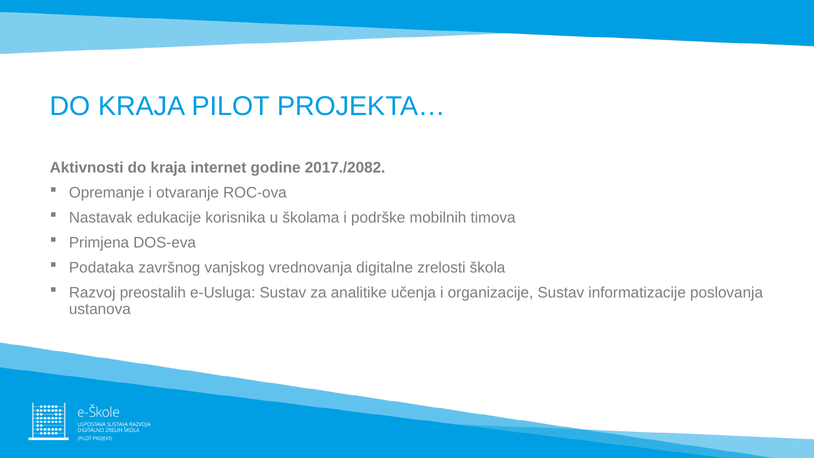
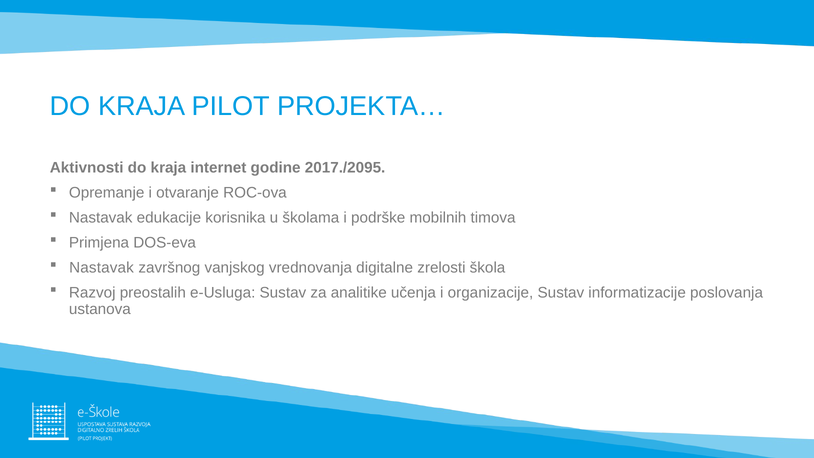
2017./2082: 2017./2082 -> 2017./2095
Podataka at (102, 268): Podataka -> Nastavak
